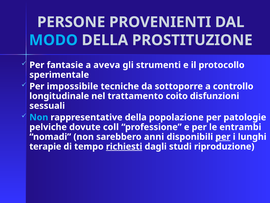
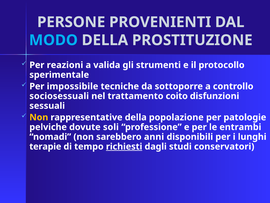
fantasie: fantasie -> reazioni
aveva: aveva -> valida
longitudinale: longitudinale -> sociosessuali
Non at (39, 117) colour: light blue -> yellow
coll: coll -> soli
per at (223, 136) underline: present -> none
riproduzione: riproduzione -> conservatori
